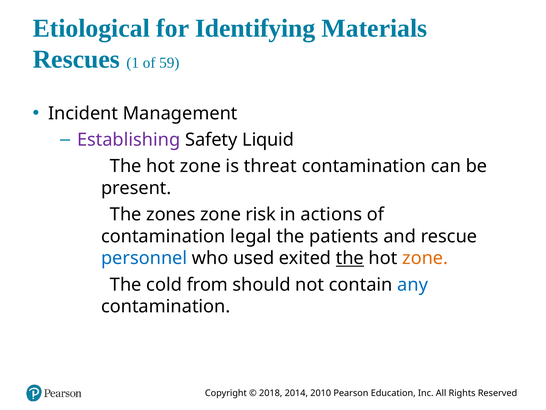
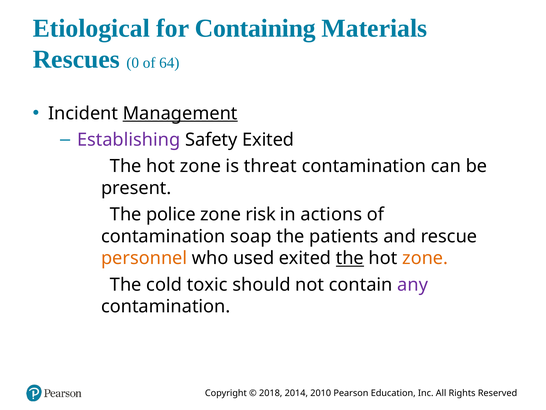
Identifying: Identifying -> Containing
1: 1 -> 0
59: 59 -> 64
Management underline: none -> present
Safety Liquid: Liquid -> Exited
zones: zones -> police
legal: legal -> soap
personnel colour: blue -> orange
from: from -> toxic
any colour: blue -> purple
